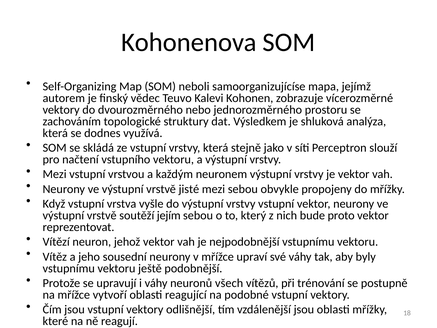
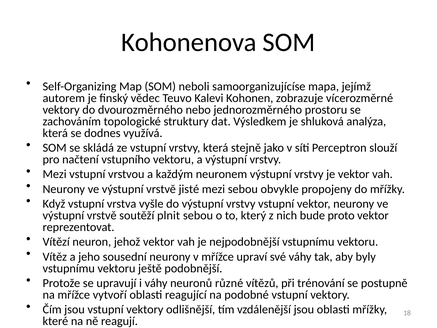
jejím: jejím -> plnit
všech: všech -> různé
